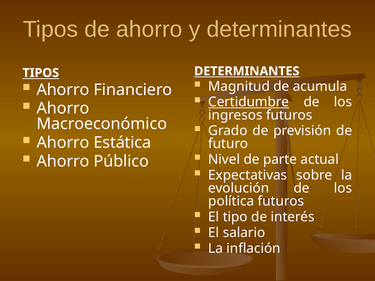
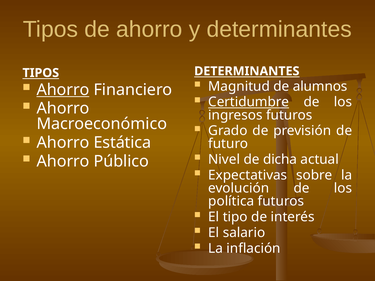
acumula: acumula -> alumnos
Ahorro at (63, 90) underline: none -> present
parte: parte -> dicha
